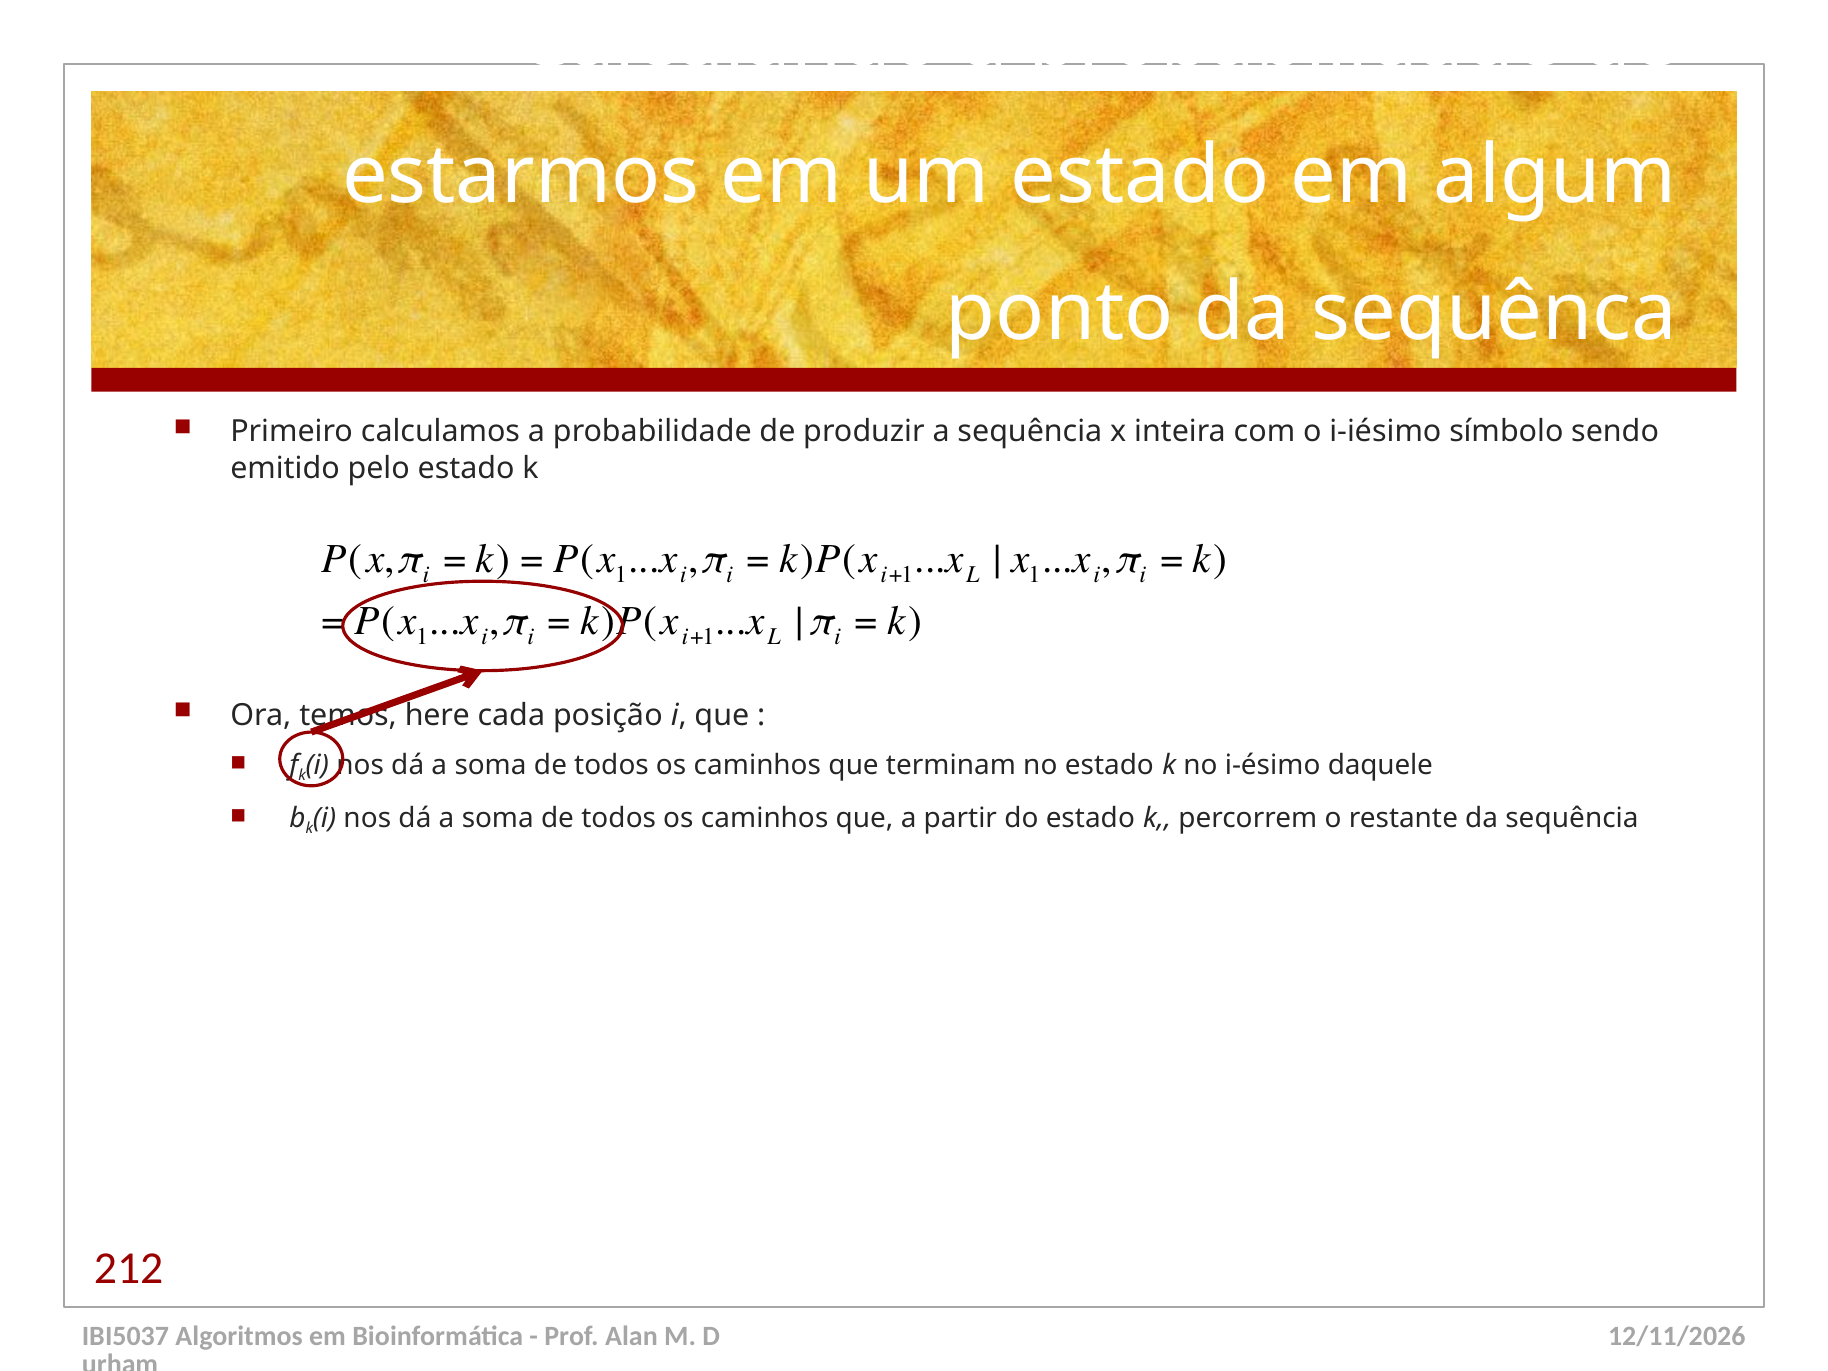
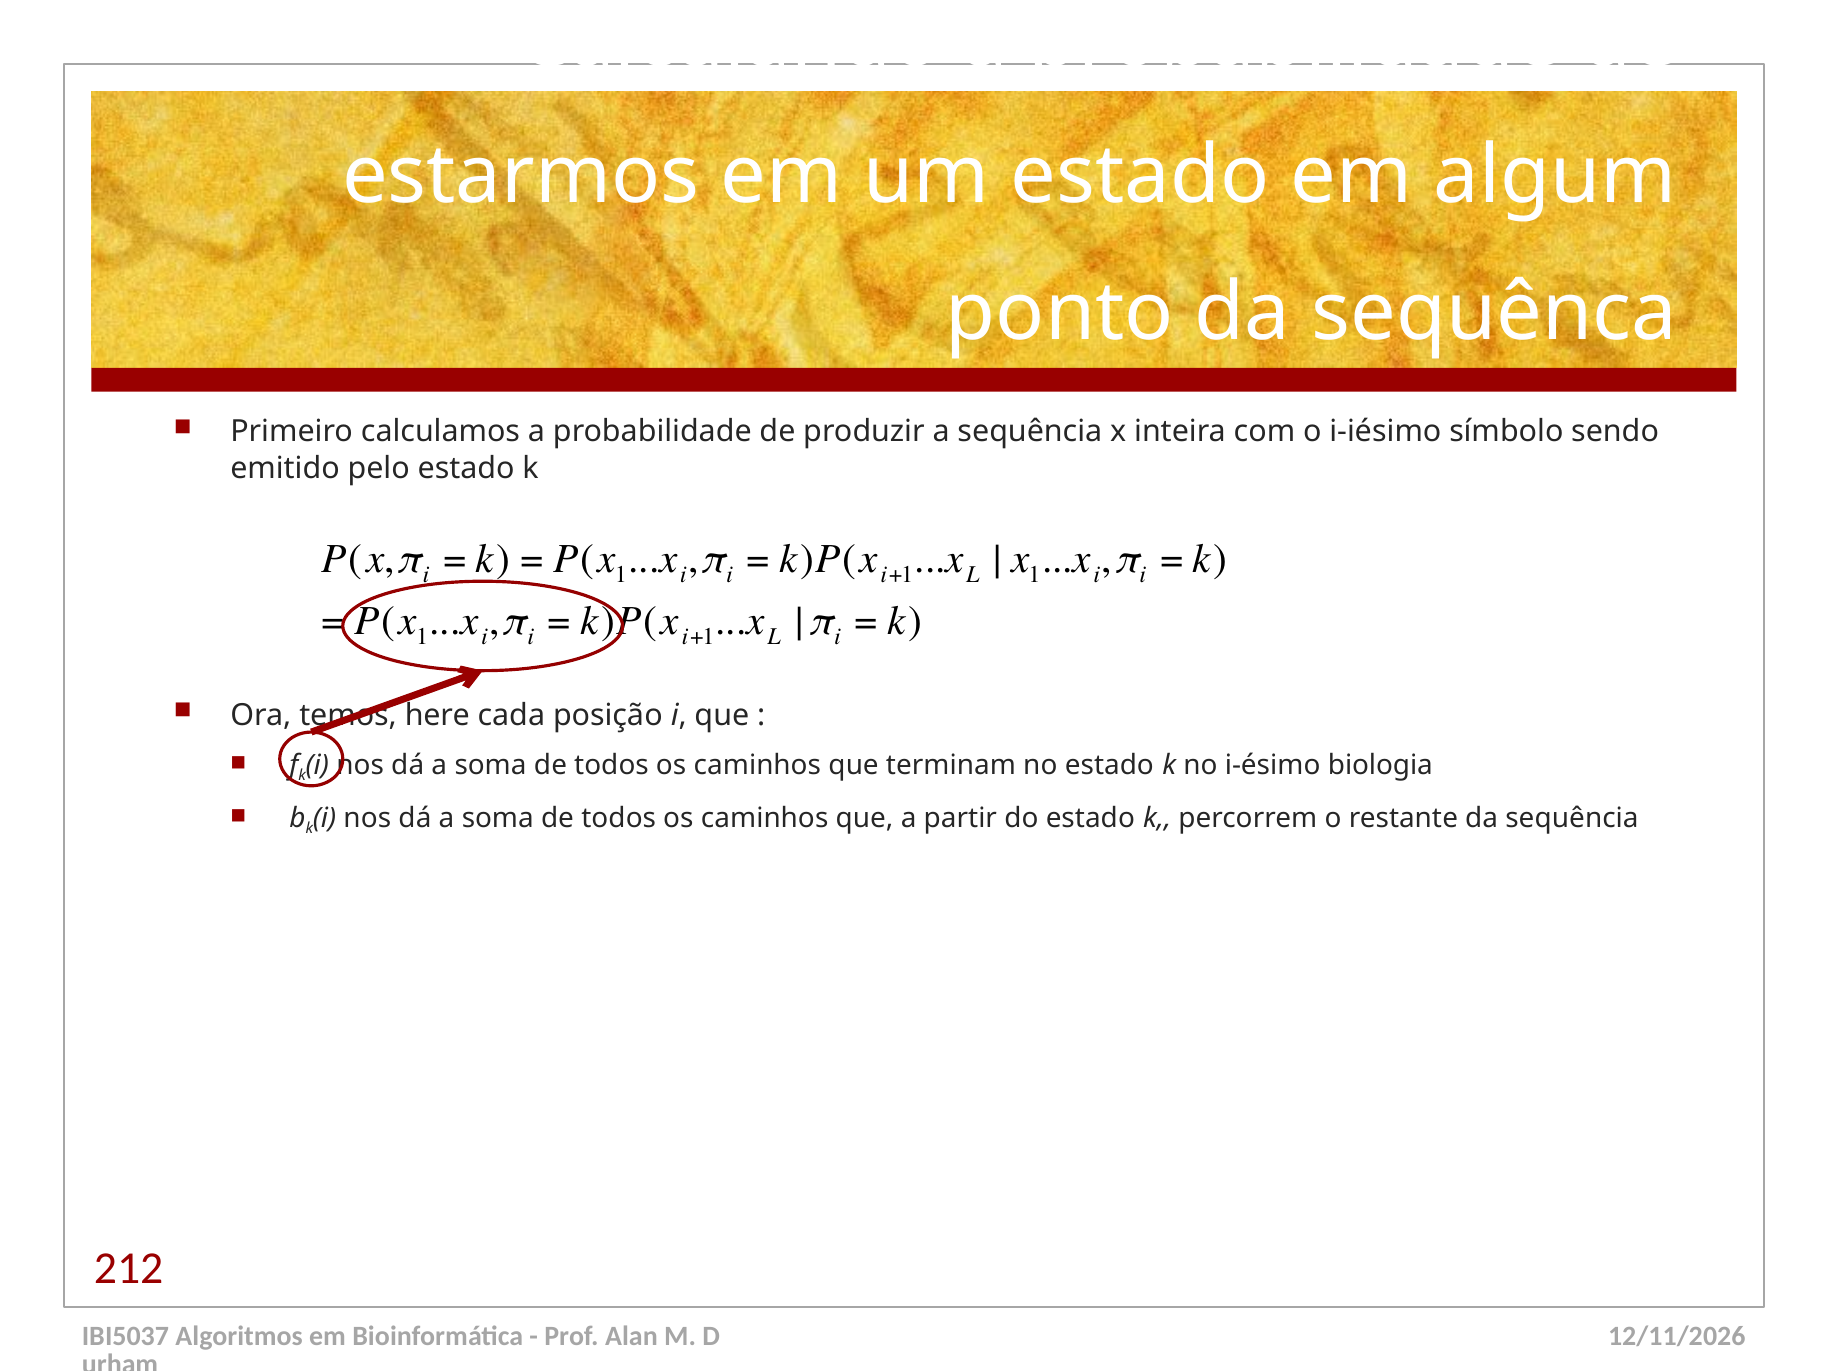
daquele: daquele -> biologia
